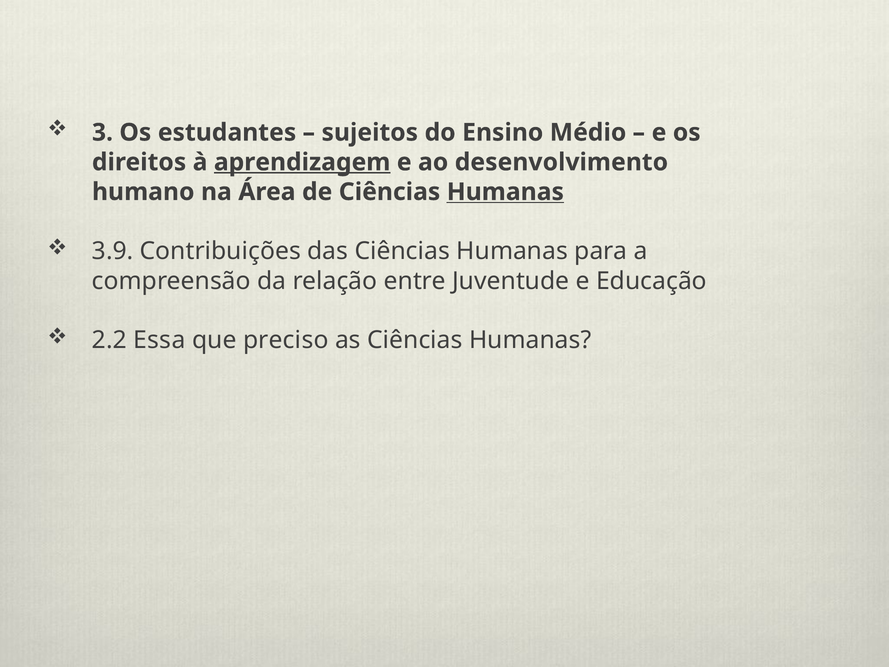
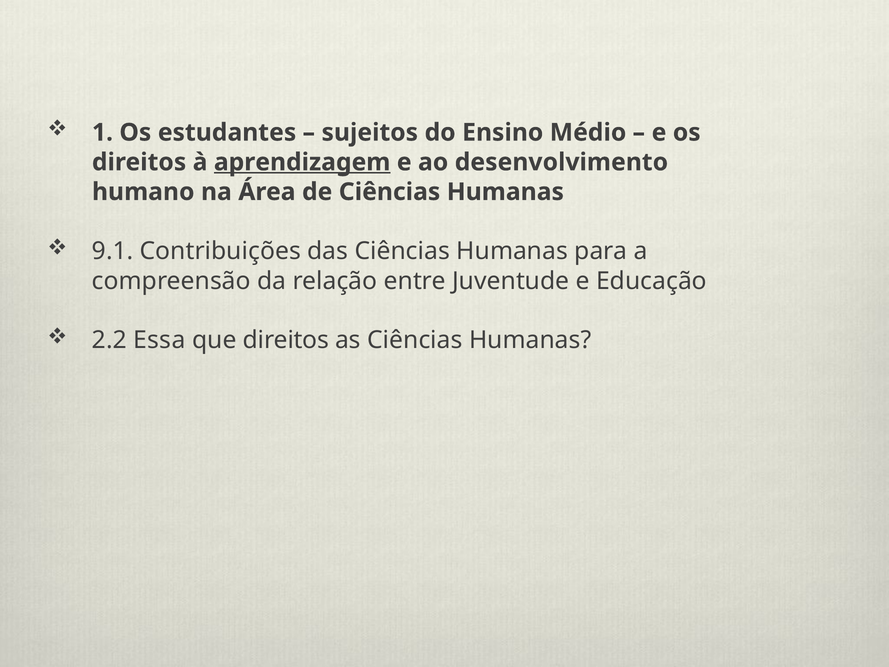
3: 3 -> 1
Humanas at (505, 192) underline: present -> none
3.9: 3.9 -> 9.1
que preciso: preciso -> direitos
